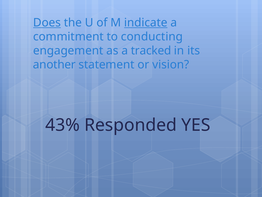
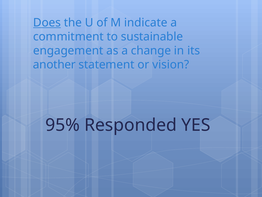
indicate underline: present -> none
conducting: conducting -> sustainable
tracked: tracked -> change
43%: 43% -> 95%
